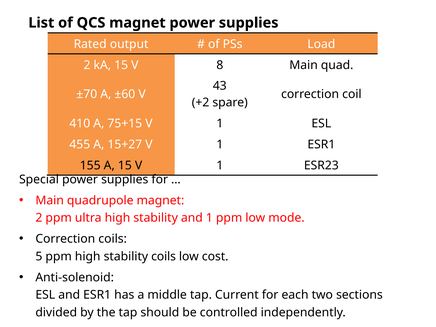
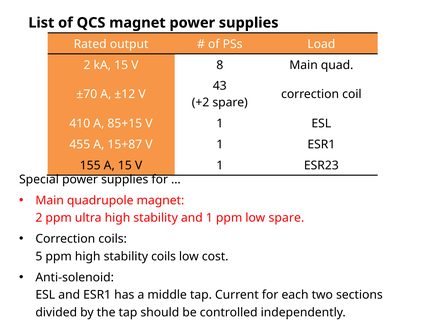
±60: ±60 -> ±12
75+15: 75+15 -> 85+15
15+27: 15+27 -> 15+87
low mode: mode -> spare
